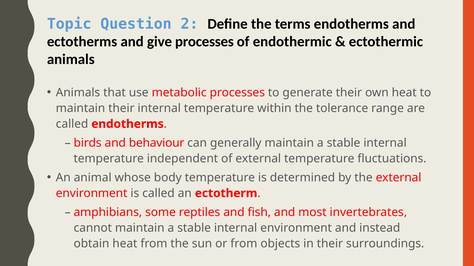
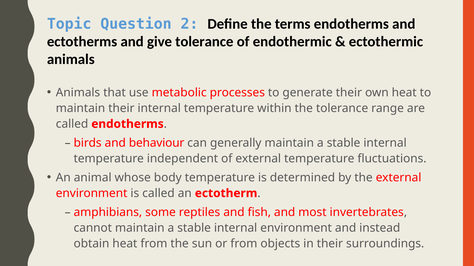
give processes: processes -> tolerance
